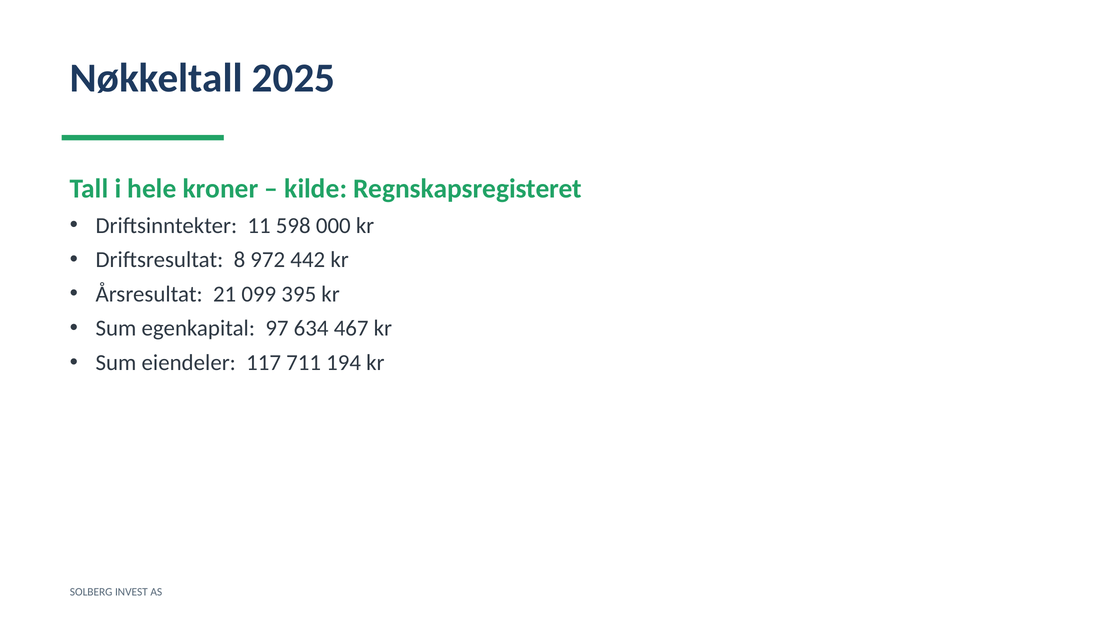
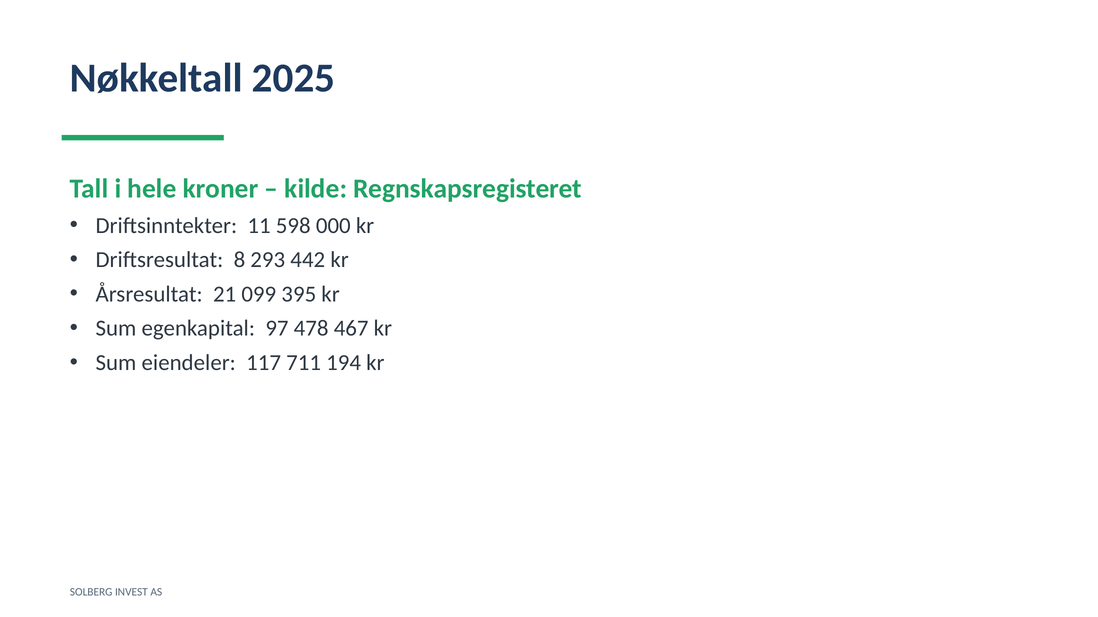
972: 972 -> 293
634: 634 -> 478
